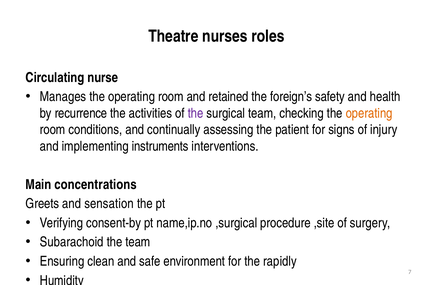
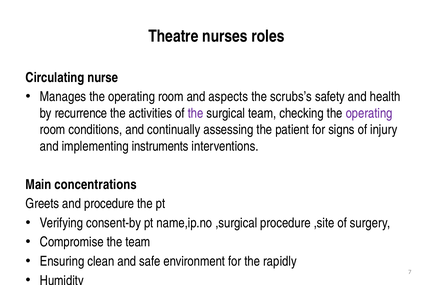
retained: retained -> aspects
foreign’s: foreign’s -> scrubs’s
operating at (369, 113) colour: orange -> purple
and sensation: sensation -> procedure
Subarachoid: Subarachoid -> Compromise
